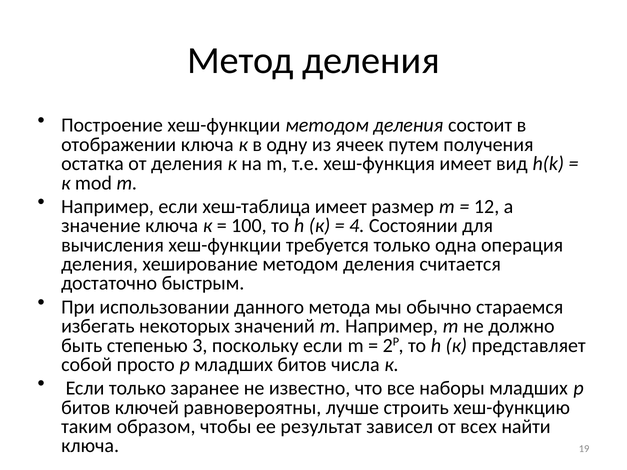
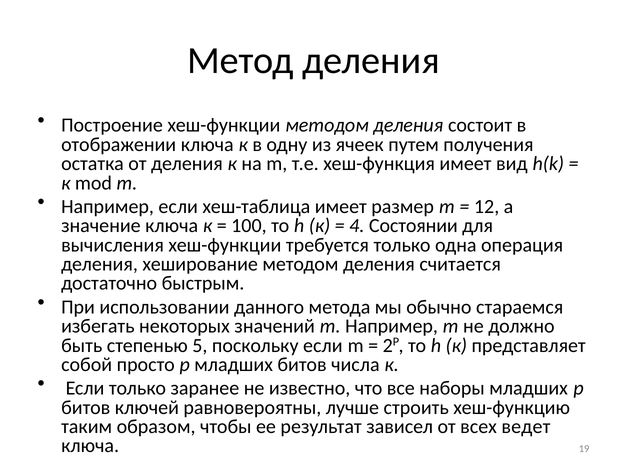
3: 3 -> 5
найти: найти -> ведет
